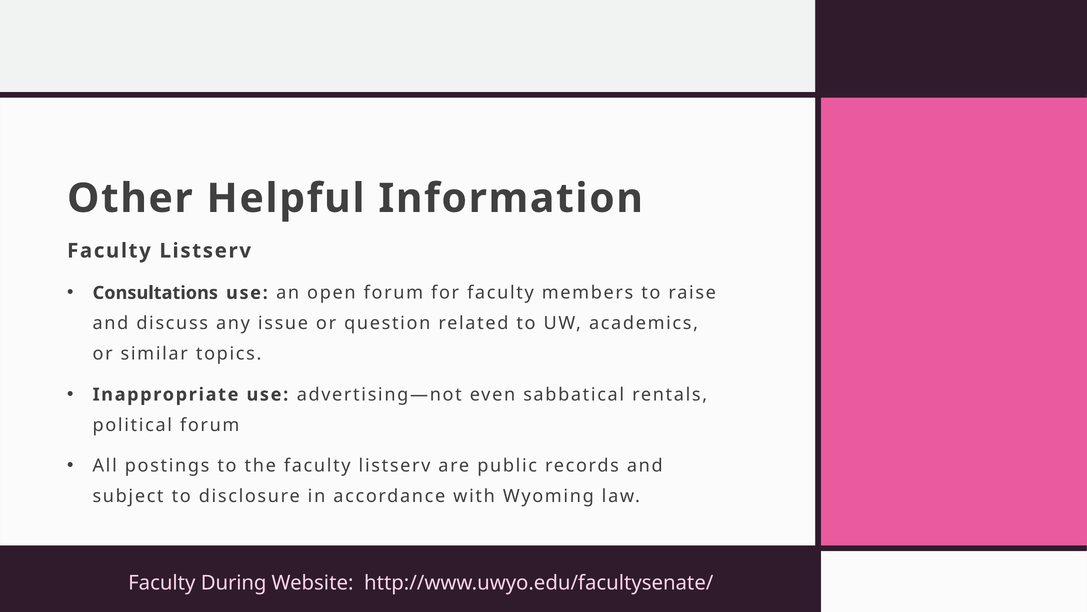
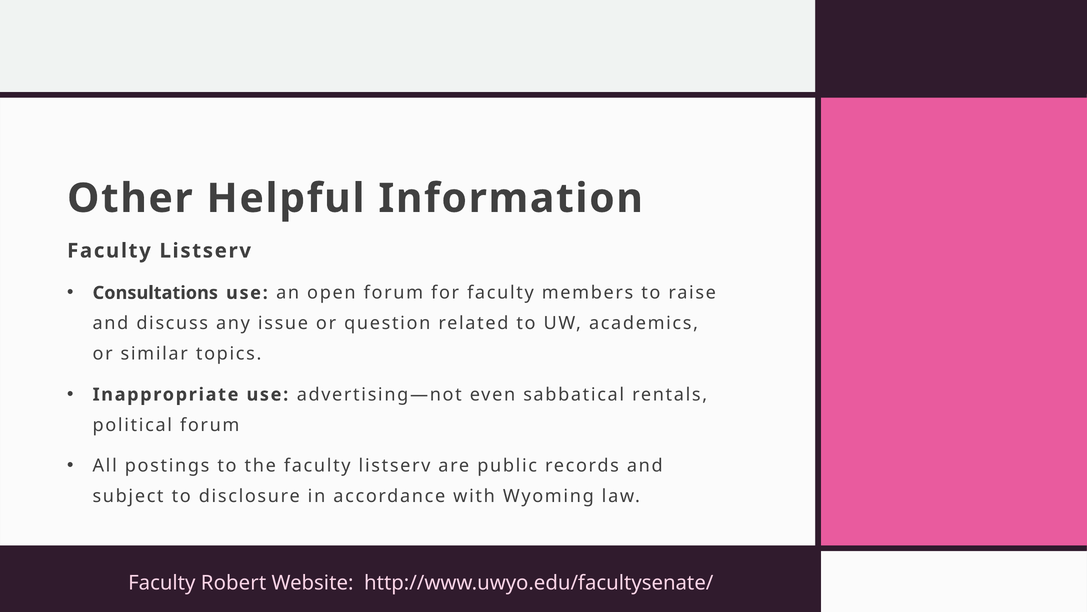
During: During -> Robert
